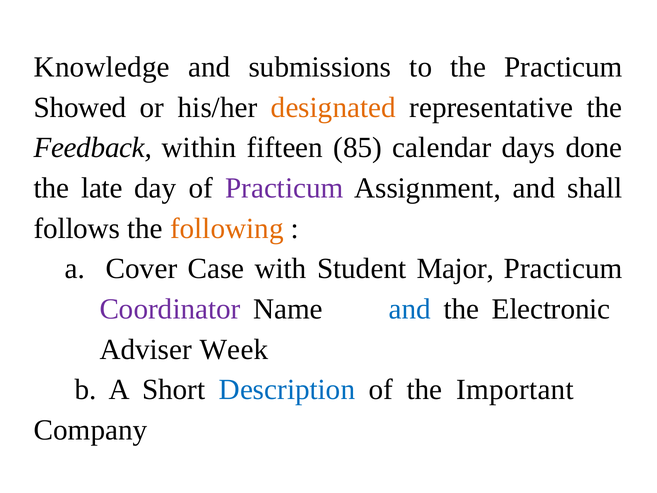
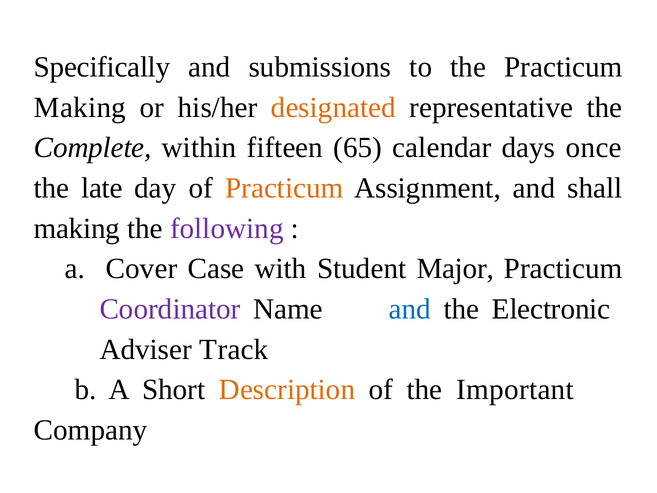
Knowledge: Knowledge -> Specifically
Showed at (80, 107): Showed -> Making
Feedback: Feedback -> Complete
85: 85 -> 65
done: done -> once
Practicum at (284, 188) colour: purple -> orange
follows at (77, 228): follows -> making
following colour: orange -> purple
Week: Week -> Track
Description colour: blue -> orange
